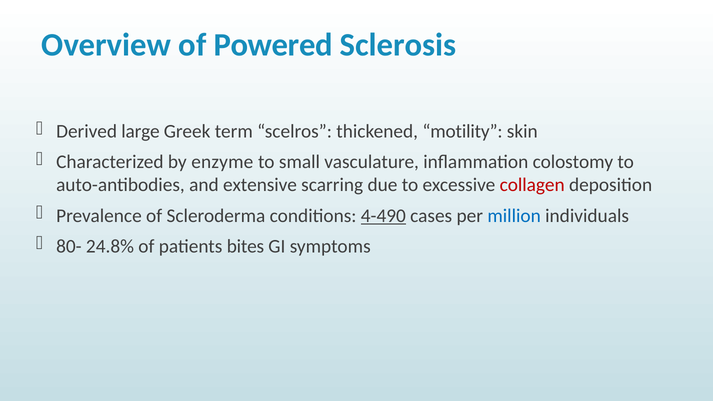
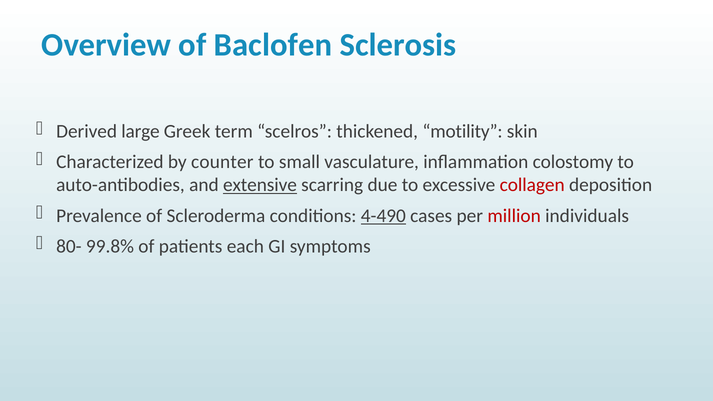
Powered: Powered -> Baclofen
enzyme: enzyme -> counter
extensive underline: none -> present
million colour: blue -> red
24.8%: 24.8% -> 99.8%
bites: bites -> each
